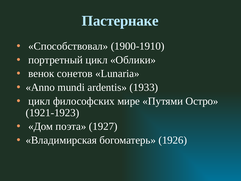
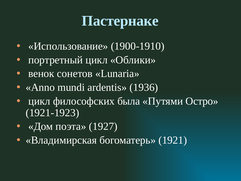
Способствовал: Способствовал -> Использование
1933: 1933 -> 1936
мире: мире -> была
1926: 1926 -> 1921
